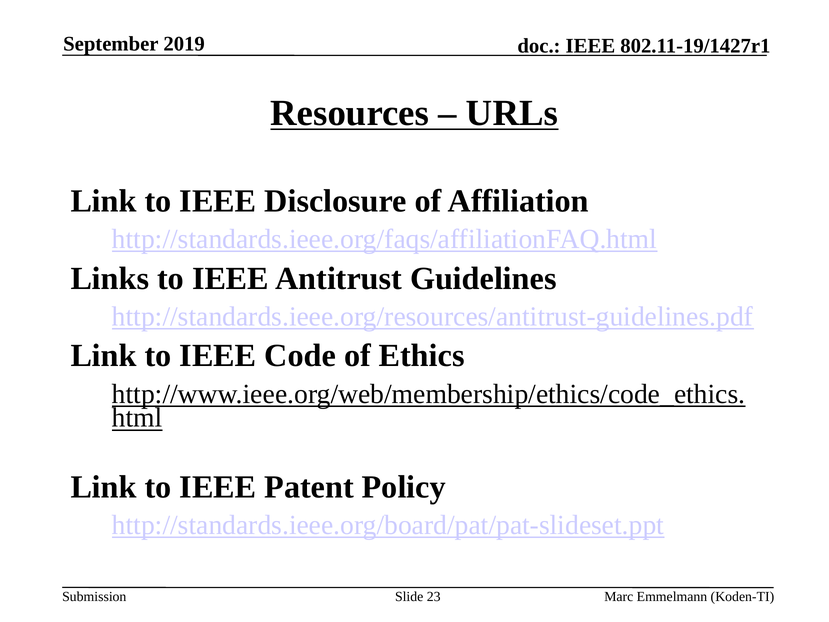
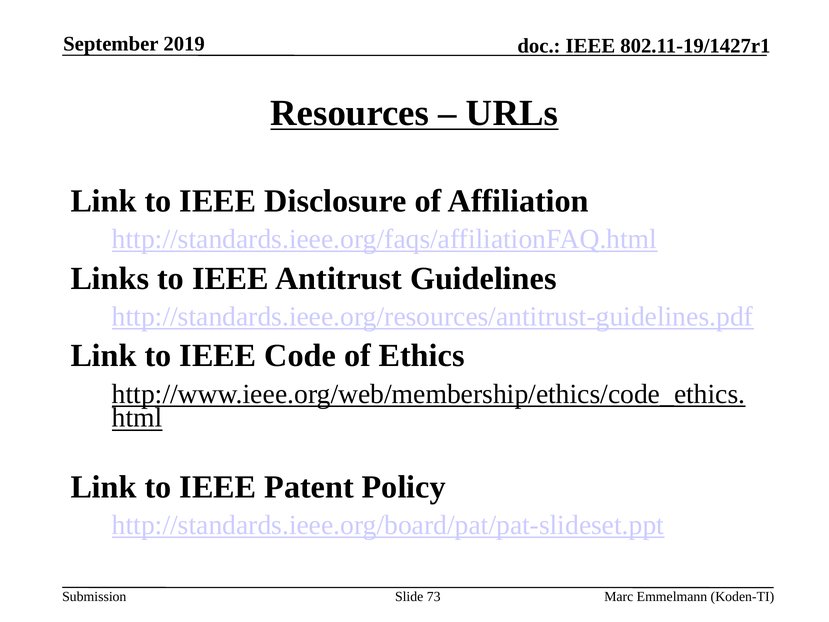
23: 23 -> 73
